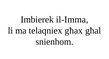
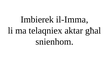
għax: għax -> aktar
